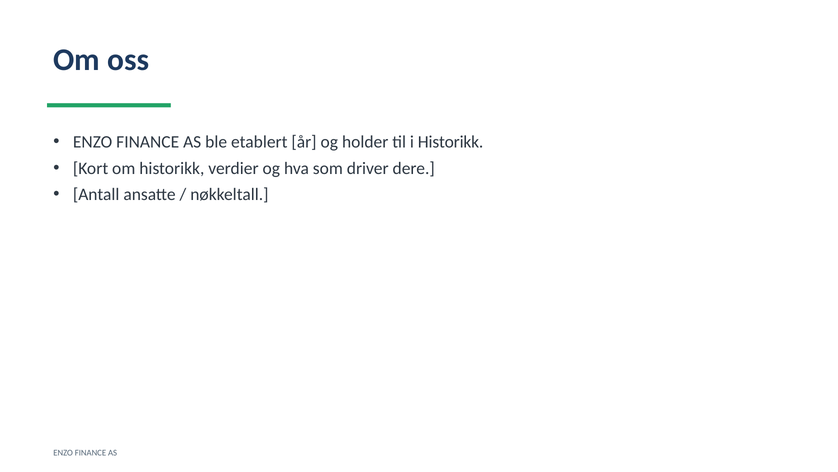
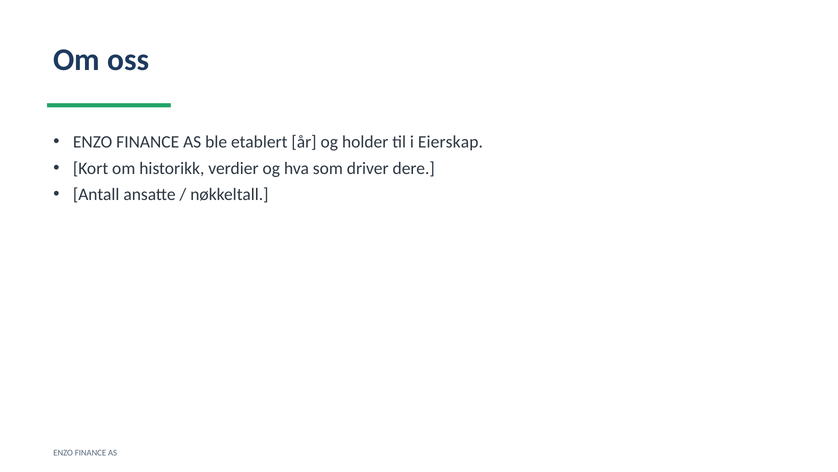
i Historikk: Historikk -> Eierskap
